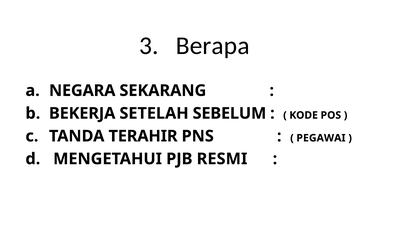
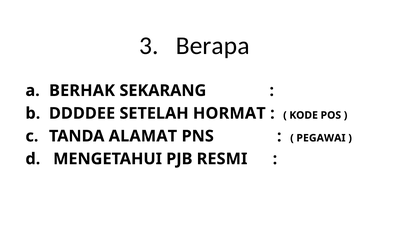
NEGARA: NEGARA -> BERHAK
BEKERJA: BEKERJA -> DDDDEE
SEBELUM: SEBELUM -> HORMAT
TERAHIR: TERAHIR -> ALAMAT
